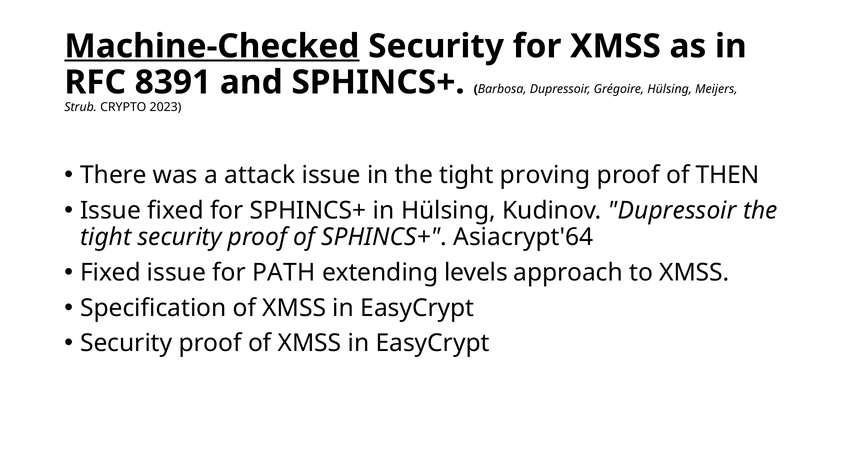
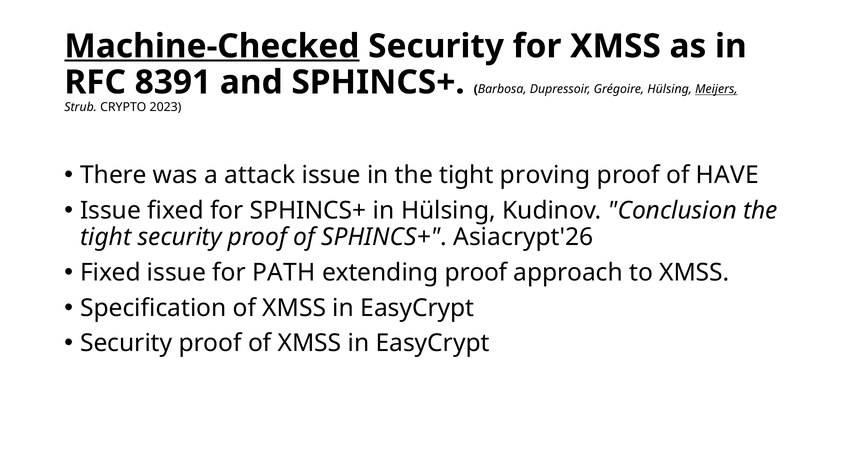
Meijers underline: none -> present
THEN: THEN -> HAVE
Kudinov Dupressoir: Dupressoir -> Conclusion
Asiacrypt'64: Asiacrypt'64 -> Asiacrypt'26
extending levels: levels -> proof
